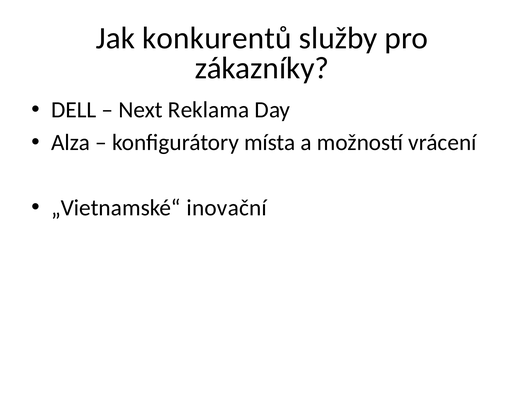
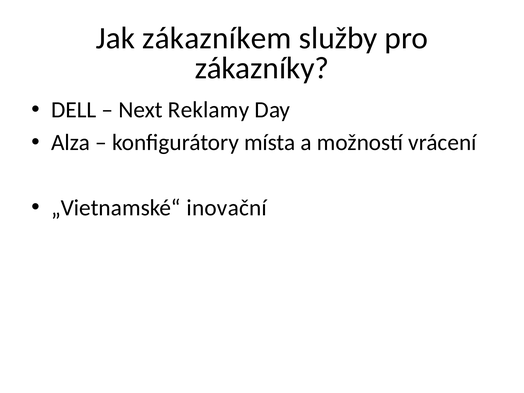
konkurentů: konkurentů -> zákazníkem
Reklama: Reklama -> Reklamy
